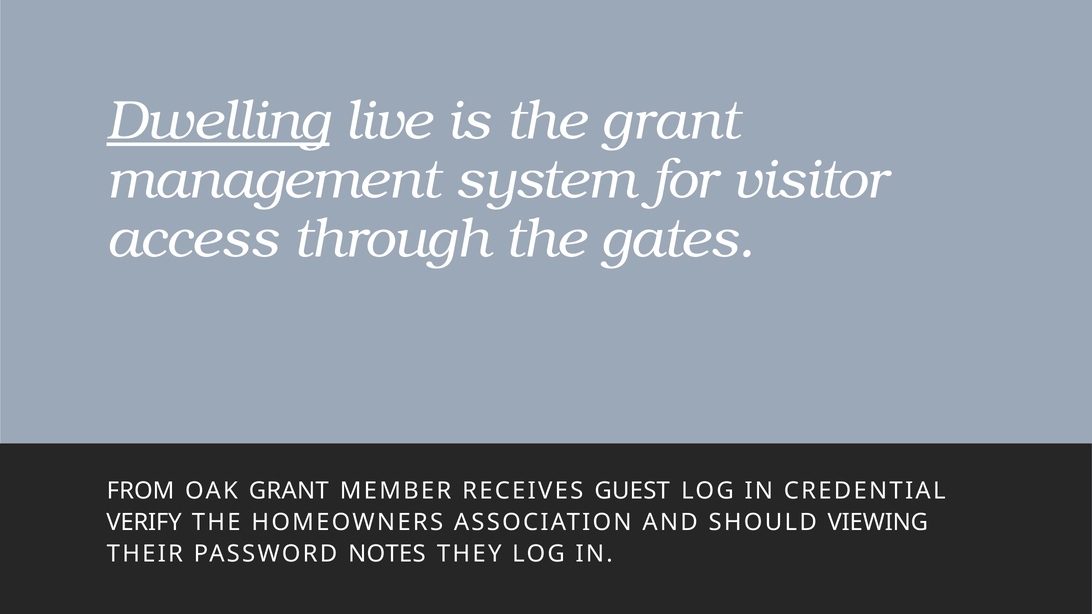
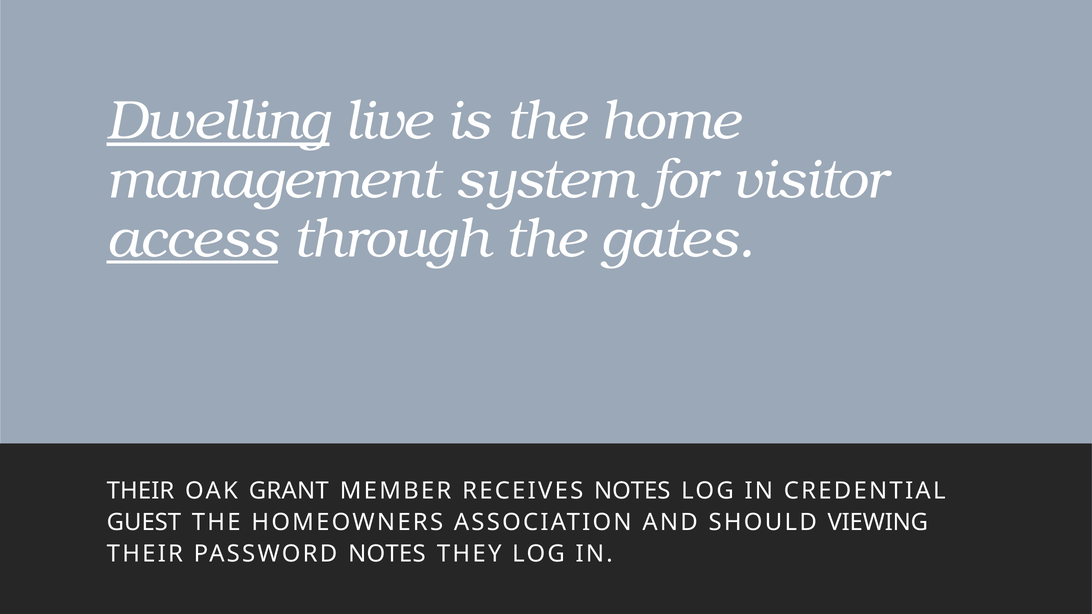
the grant: grant -> home
access underline: none -> present
FROM at (141, 491): FROM -> THEIR
RECEIVES GUEST: GUEST -> NOTES
VERIFY: VERIFY -> GUEST
